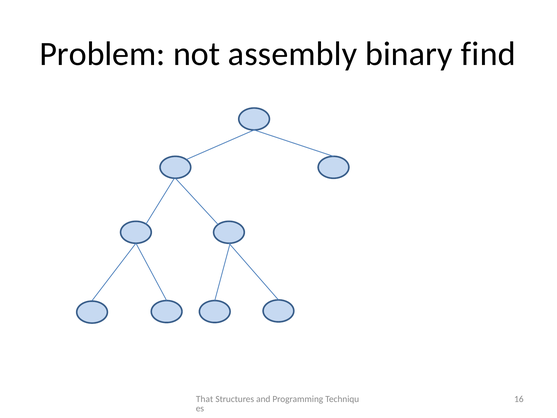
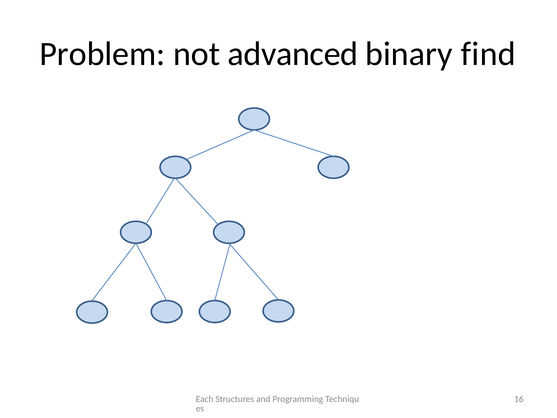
assembly: assembly -> advanced
That: That -> Each
